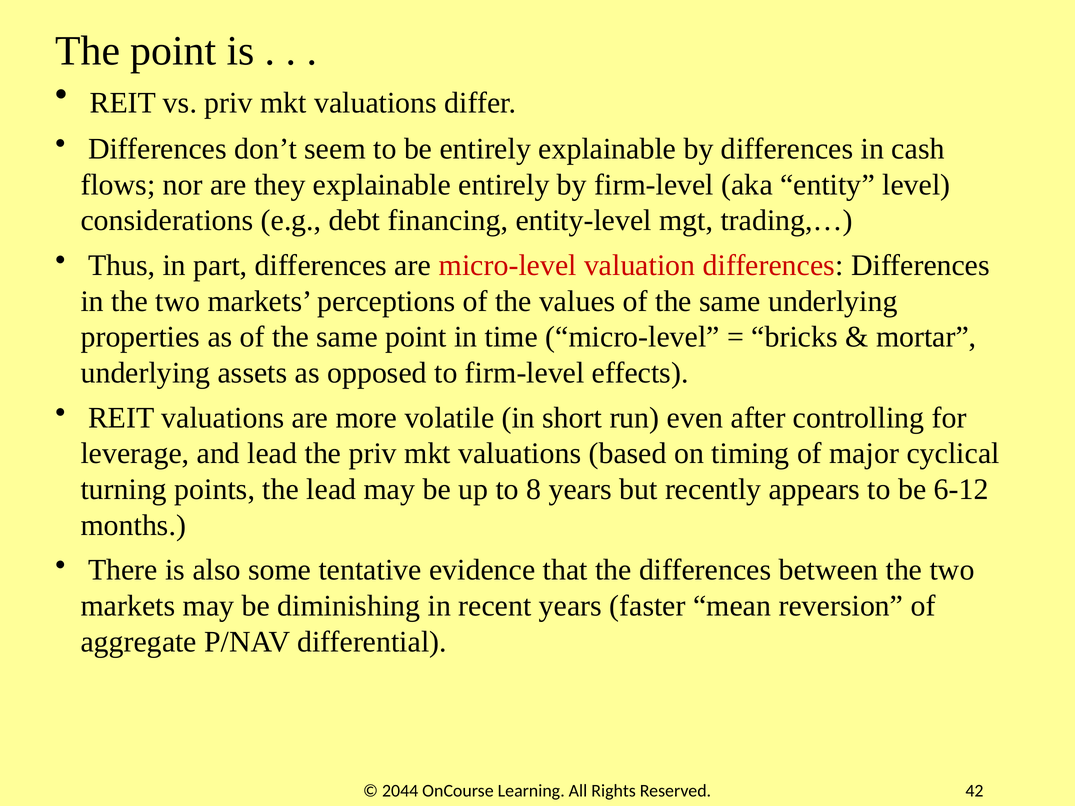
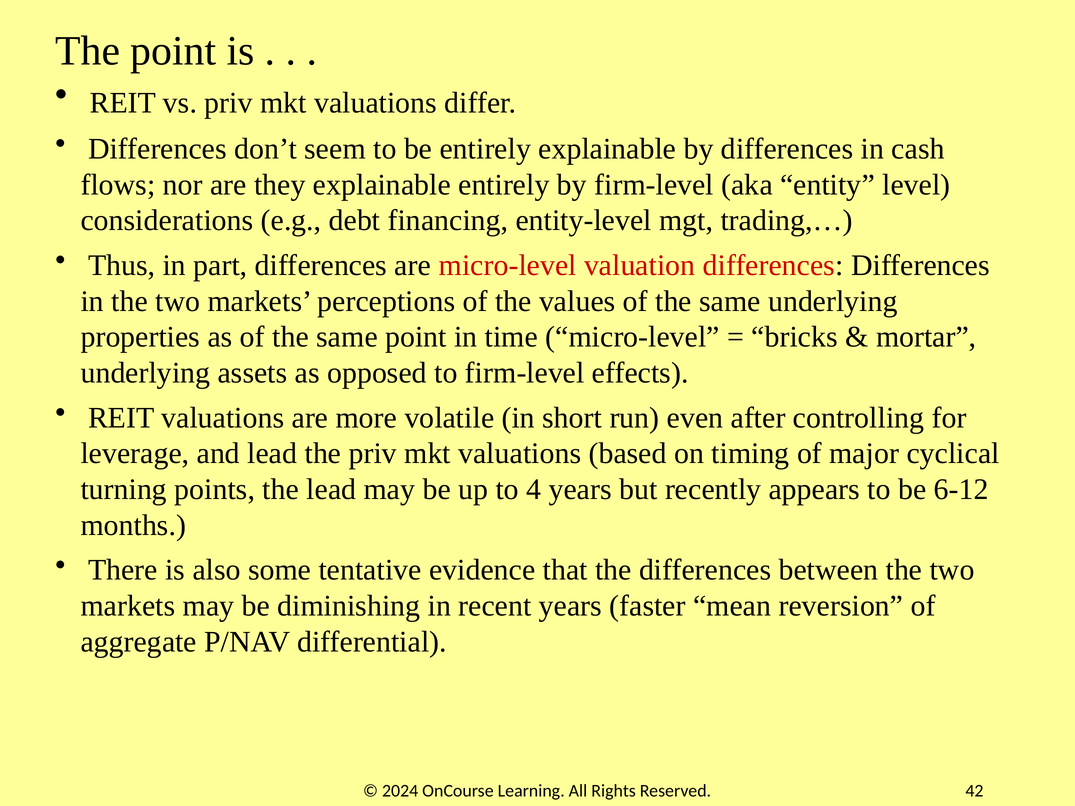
8: 8 -> 4
2044: 2044 -> 2024
